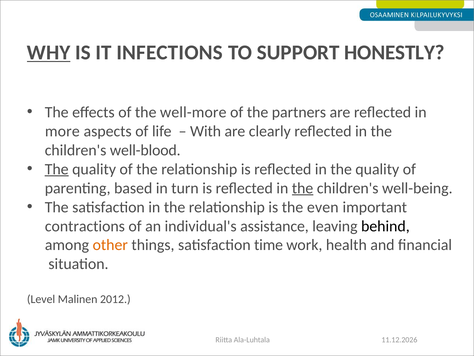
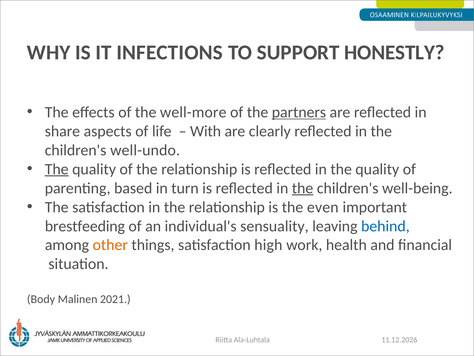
WHY underline: present -> none
partners underline: none -> present
more: more -> share
well-blood: well-blood -> well-undo
contractions: contractions -> brestfeeding
assistance: assistance -> sensuality
behind colour: black -> blue
time: time -> high
Level: Level -> Body
2012: 2012 -> 2021
